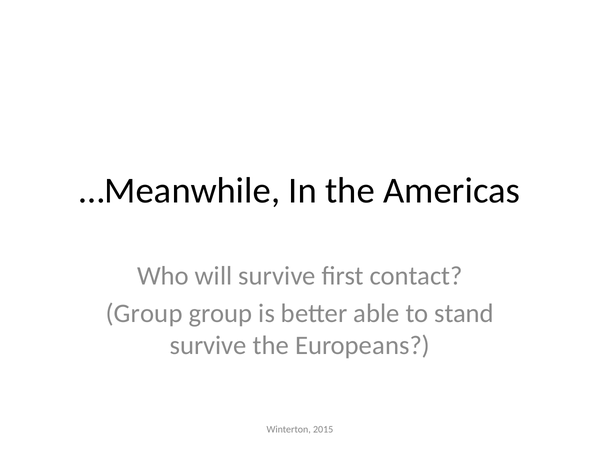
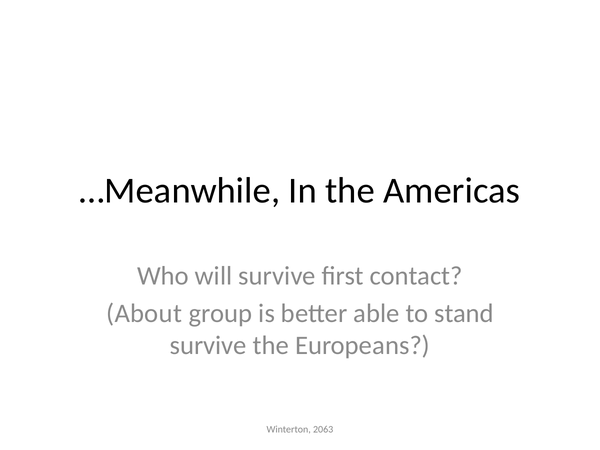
Group at (144, 313): Group -> About
2015: 2015 -> 2063
